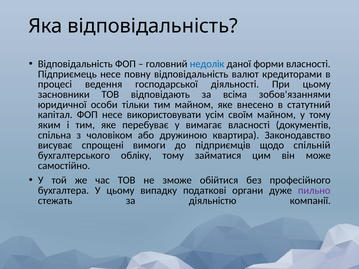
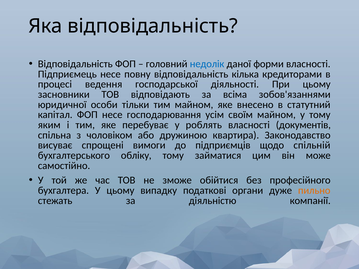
валют: валют -> кілька
використовувати: використовувати -> господарювання
вимагає: вимагає -> роблять
пильно colour: purple -> orange
